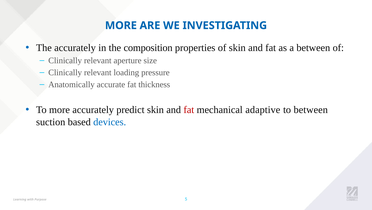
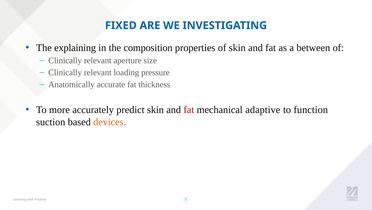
MORE at (121, 25): MORE -> FIXED
The accurately: accurately -> explaining
to between: between -> function
devices colour: blue -> orange
